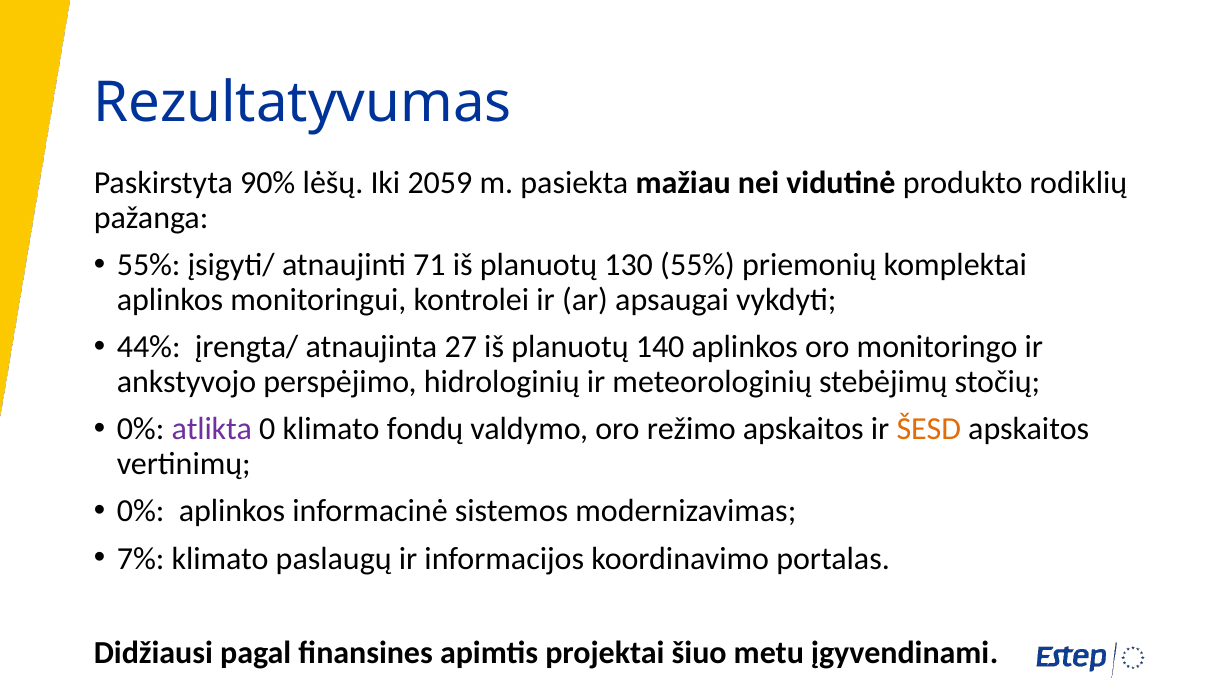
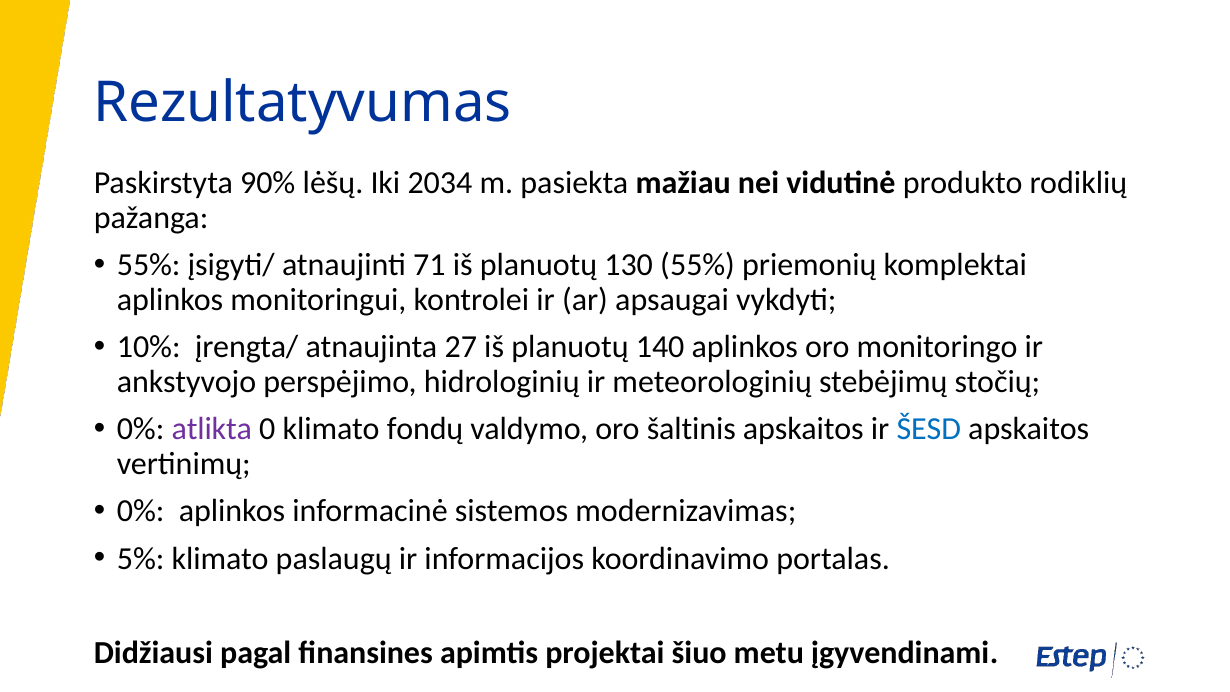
2059: 2059 -> 2034
44%: 44% -> 10%
režimo: režimo -> šaltinis
ŠESD colour: orange -> blue
7%: 7% -> 5%
